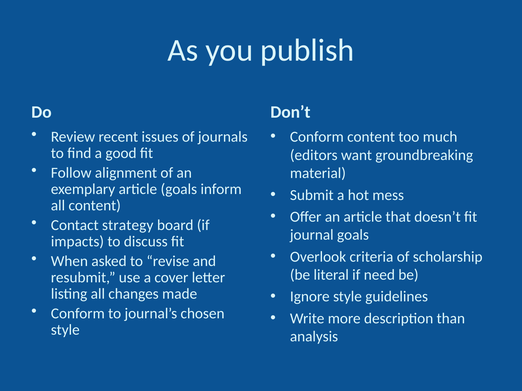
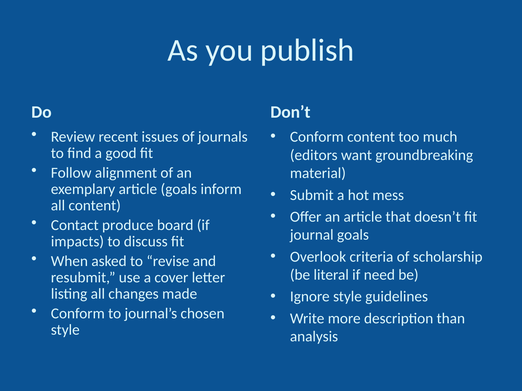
strategy: strategy -> produce
